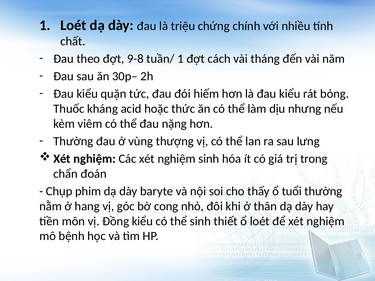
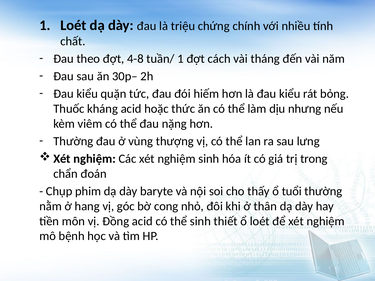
9-8: 9-8 -> 4-8
Đồng kiểu: kiểu -> acid
